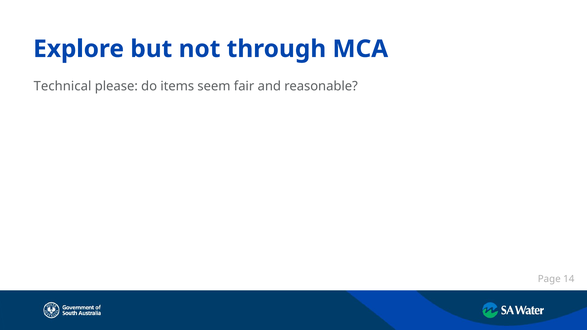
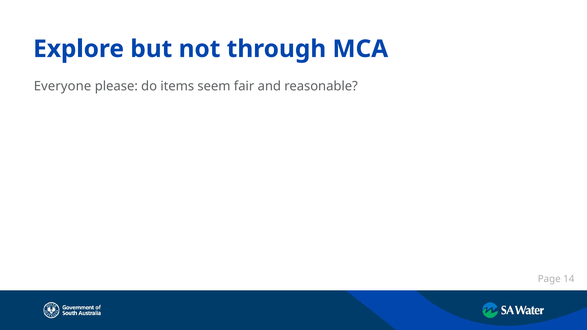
Technical: Technical -> Everyone
